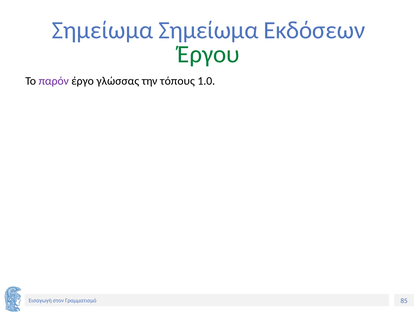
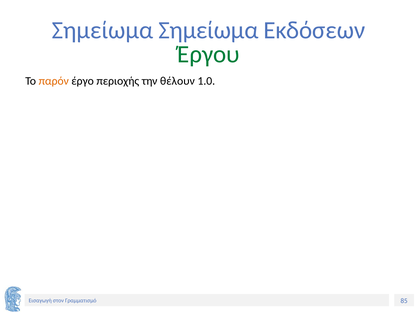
παρόν colour: purple -> orange
γλώσσας: γλώσσας -> περιοχής
τόπους: τόπους -> θέλουν
